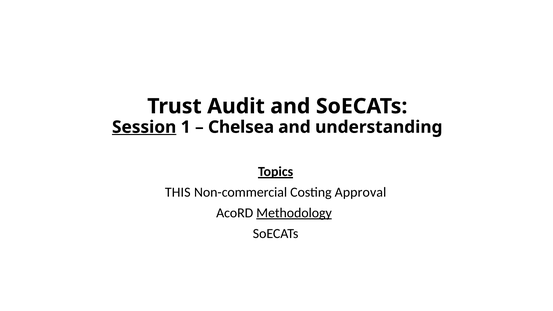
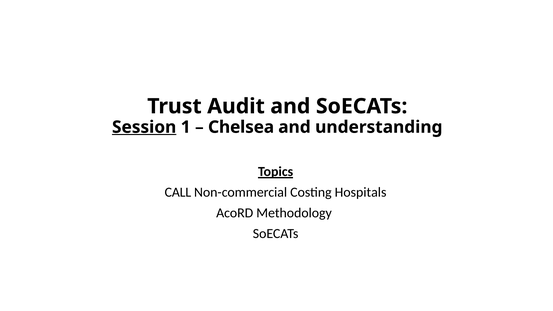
THIS: THIS -> CALL
Approval: Approval -> Hospitals
Methodology underline: present -> none
